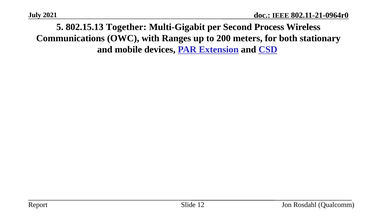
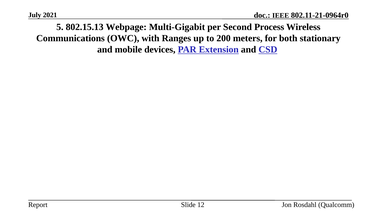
Together: Together -> Webpage
